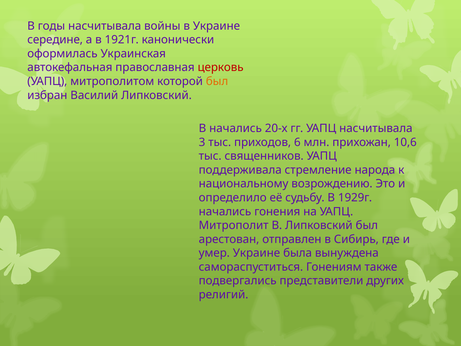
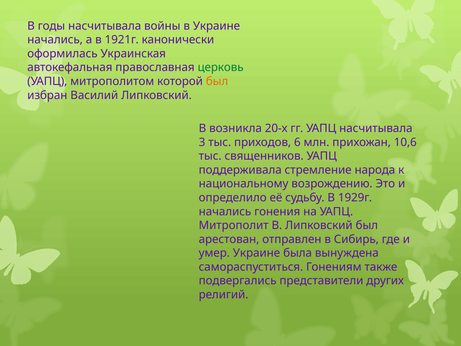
середине at (55, 40): середине -> начались
церковь colour: red -> green
В начались: начались -> возникла
